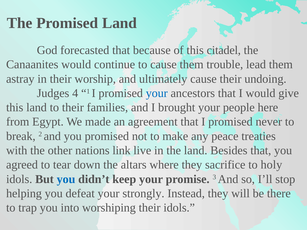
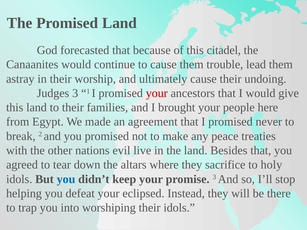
Judges 4: 4 -> 3
your at (157, 93) colour: blue -> red
link: link -> evil
strongly: strongly -> eclipsed
